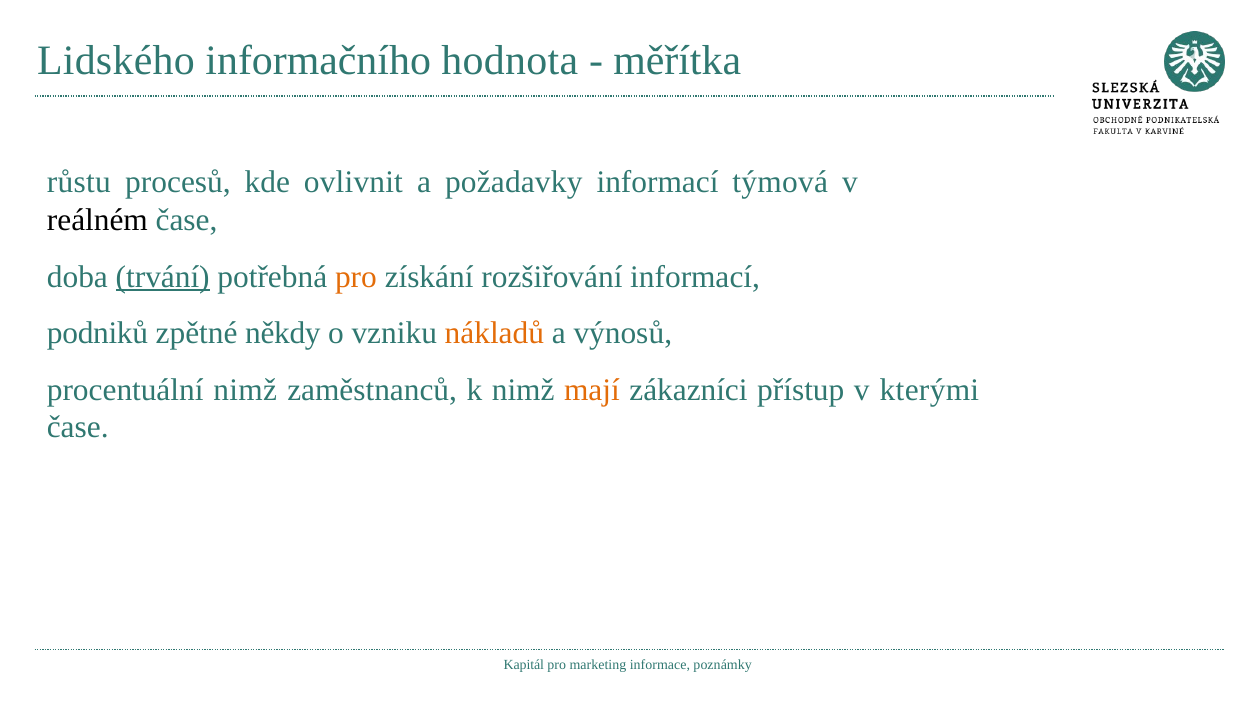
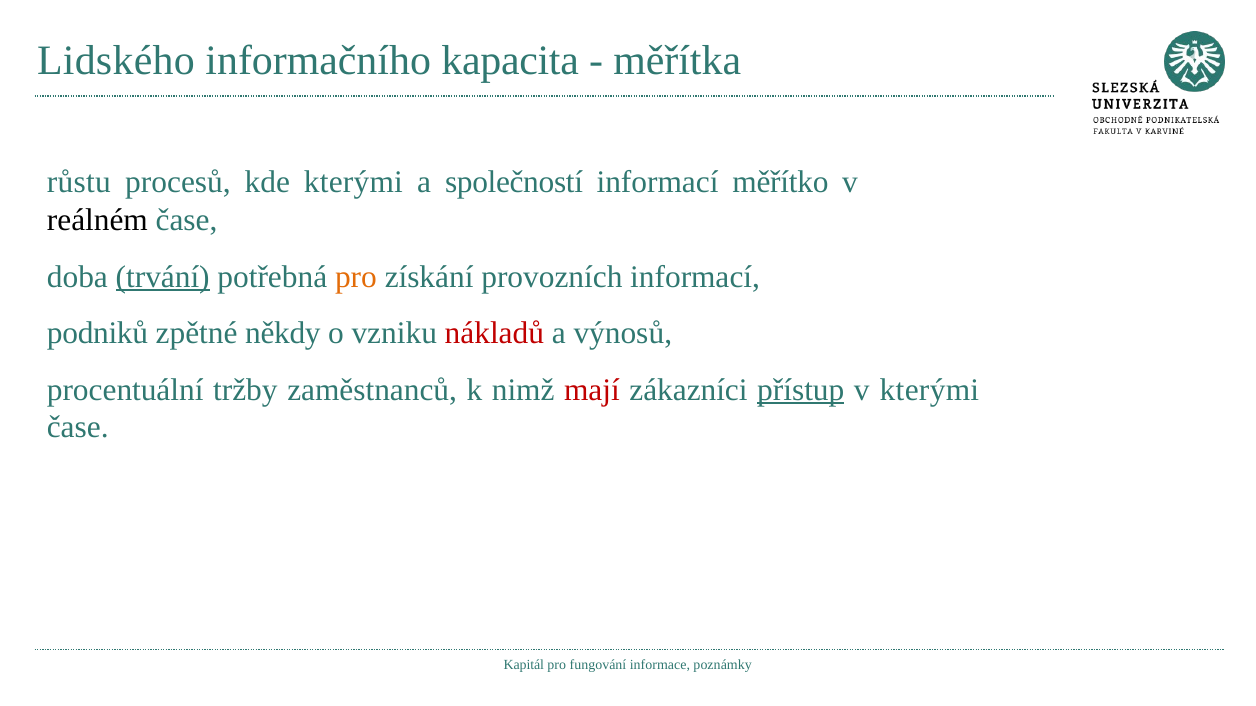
hodnota: hodnota -> kapacita
kde ovlivnit: ovlivnit -> kterými
požadavky: požadavky -> společností
týmová: týmová -> měřítko
rozšiřování: rozšiřování -> provozních
nákladů colour: orange -> red
procentuální nimž: nimž -> tržby
mají colour: orange -> red
přístup underline: none -> present
marketing: marketing -> fungování
